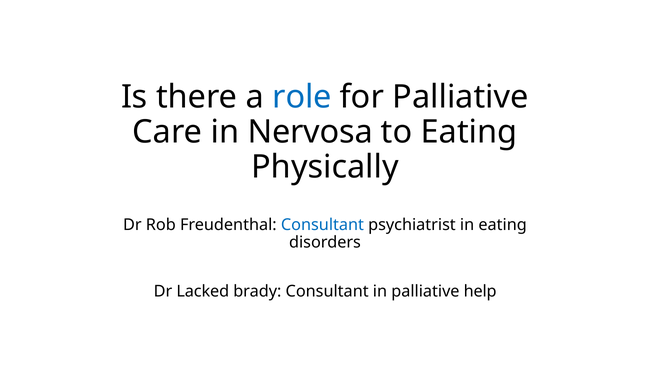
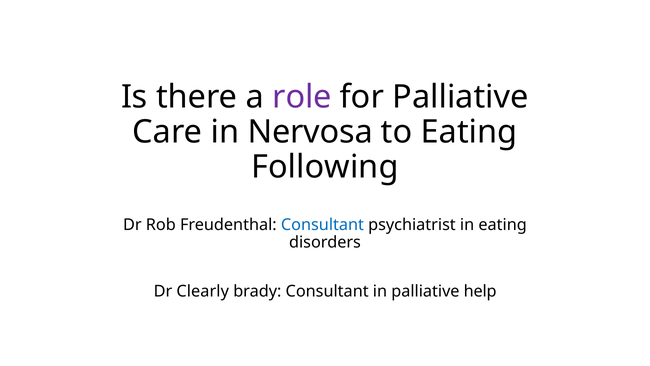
role colour: blue -> purple
Physically: Physically -> Following
Lacked: Lacked -> Clearly
